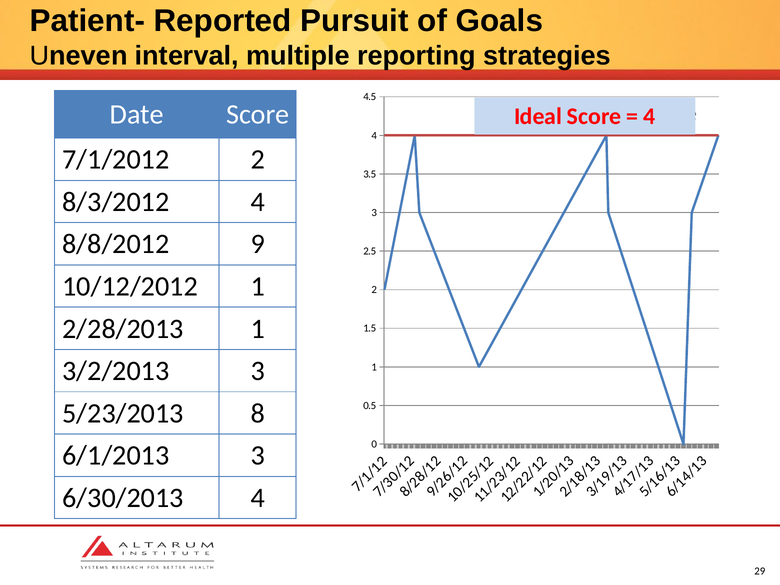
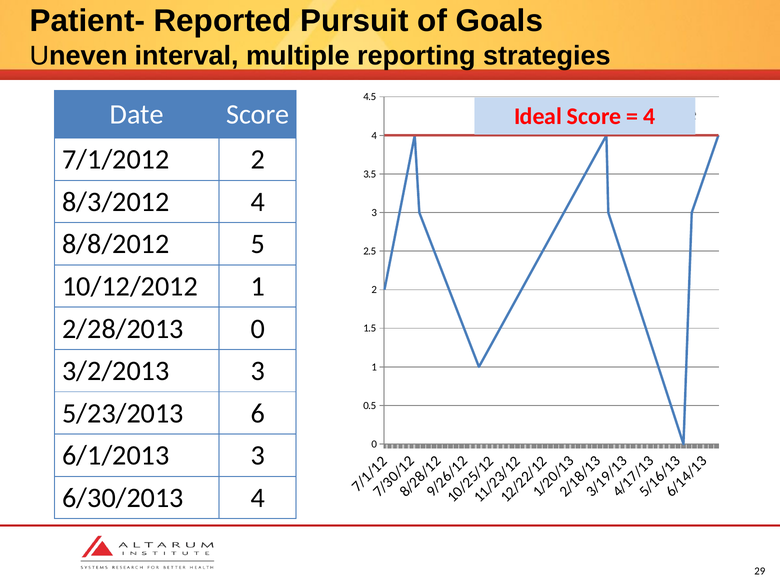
8/8/2012 9: 9 -> 5
2/28/2013 1: 1 -> 0
5/23/2013 8: 8 -> 6
